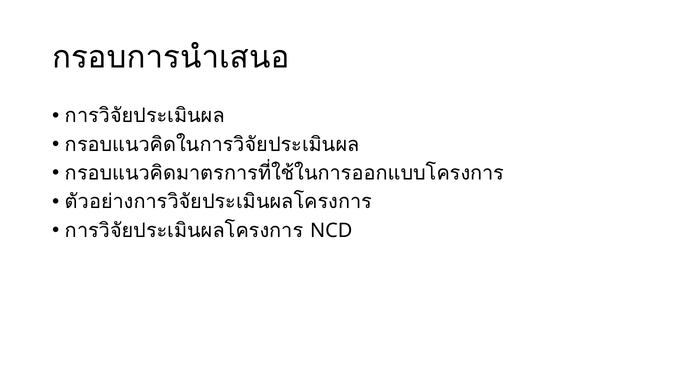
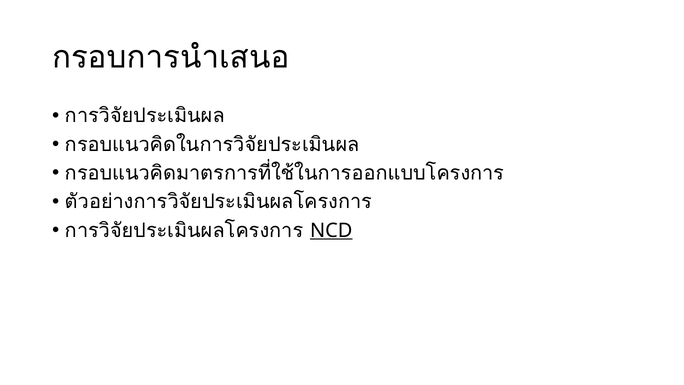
NCD underline: none -> present
